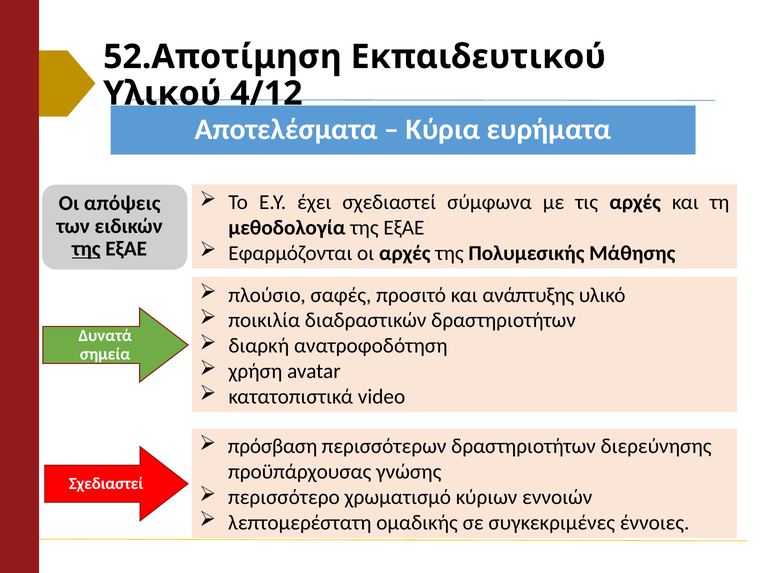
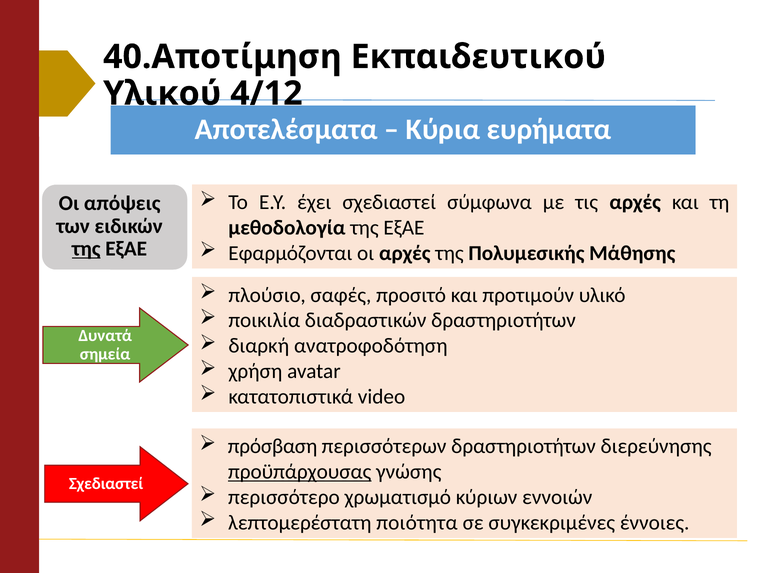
52.Αποτίμηση: 52.Αποτίμηση -> 40.Αποτίμηση
ανάπτυξης: ανάπτυξης -> προτιμούν
προϋπάρχουσας underline: none -> present
ομαδικής: ομαδικής -> ποιότητα
